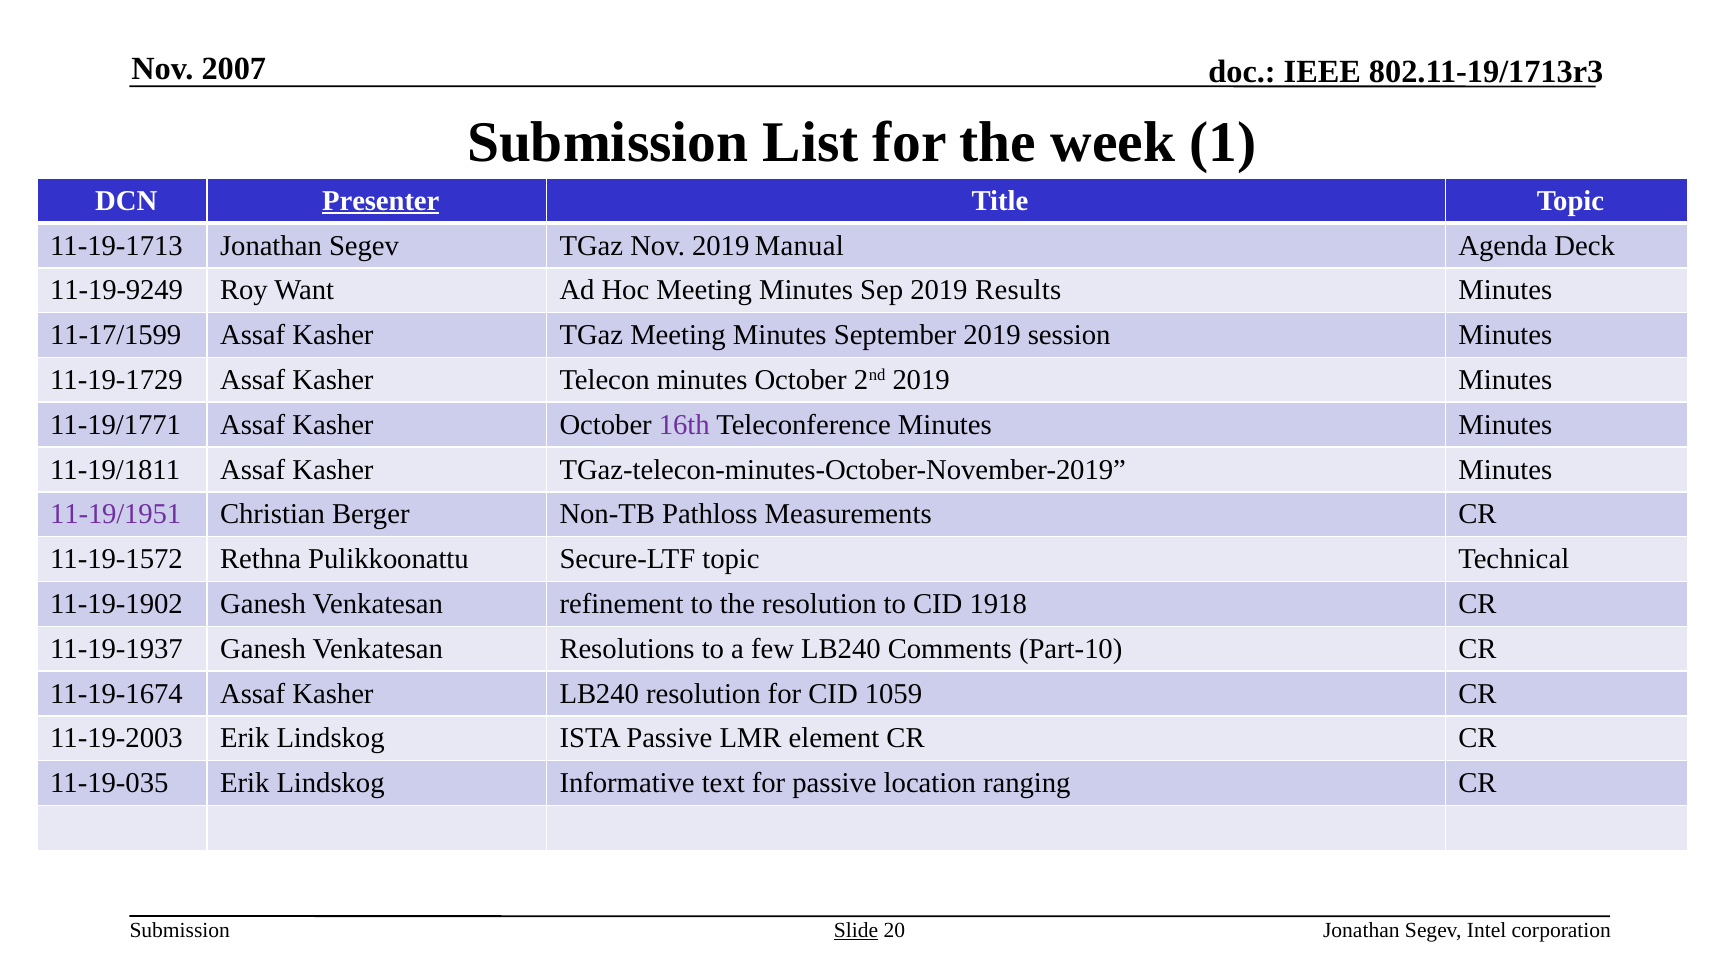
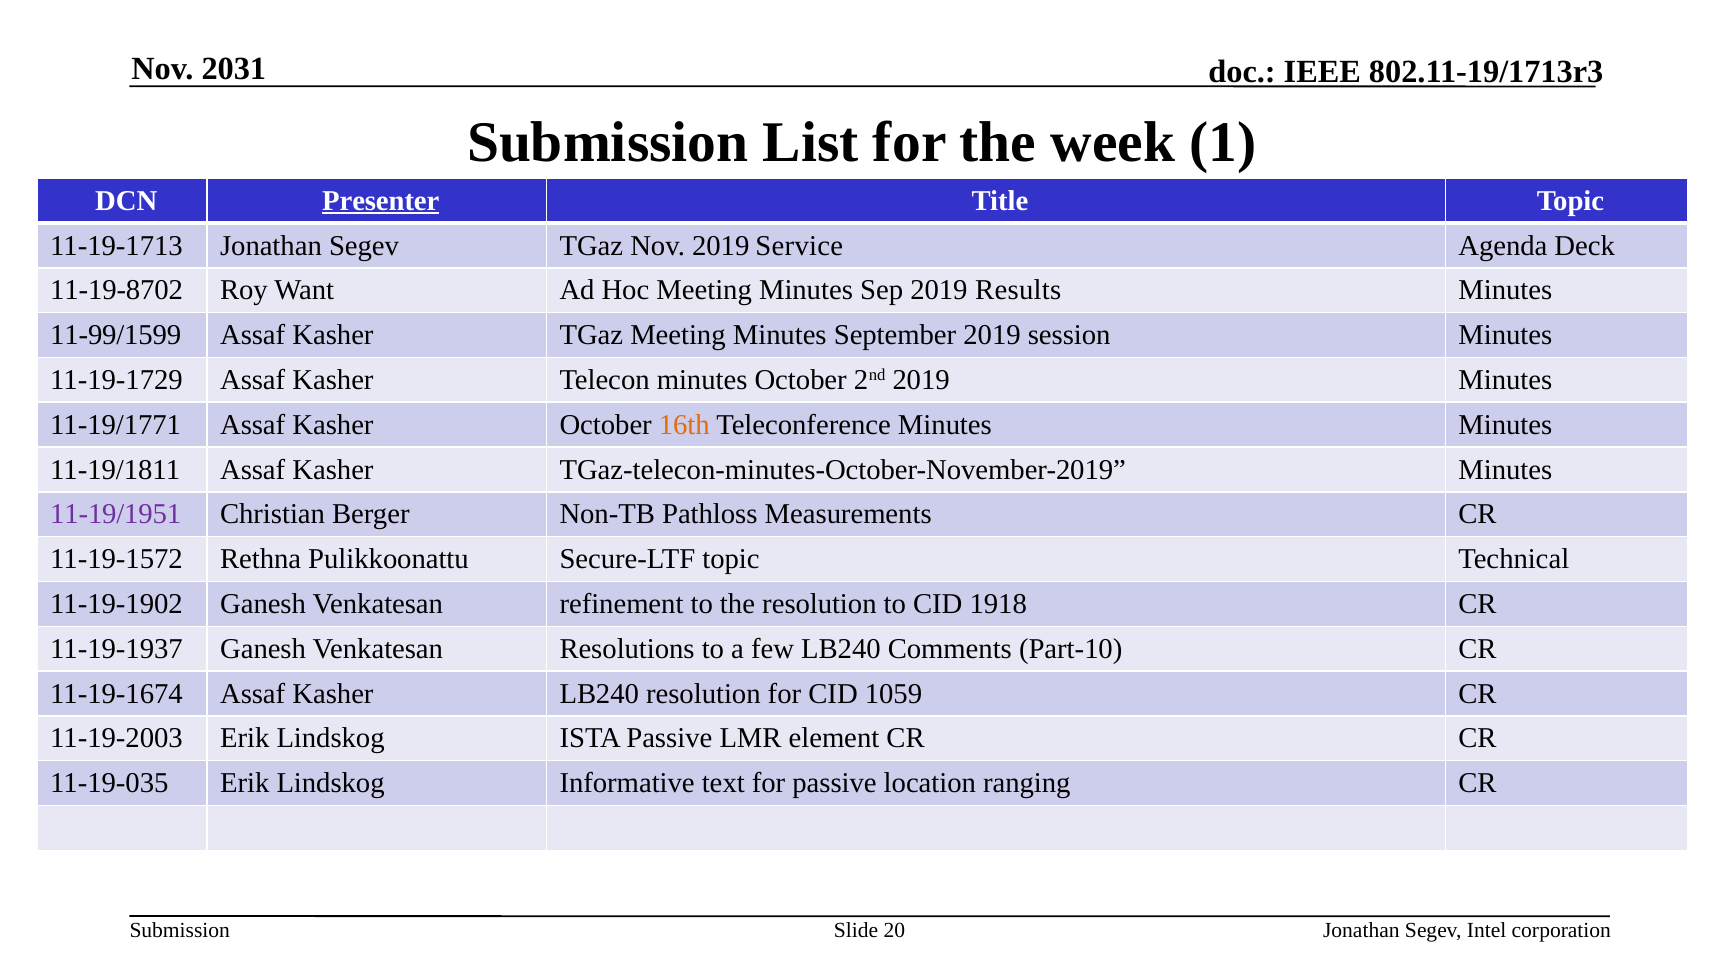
2007: 2007 -> 2031
Manual: Manual -> Service
11-19-9249: 11-19-9249 -> 11-19-8702
11-17/1599: 11-17/1599 -> 11-99/1599
16th colour: purple -> orange
Slide underline: present -> none
